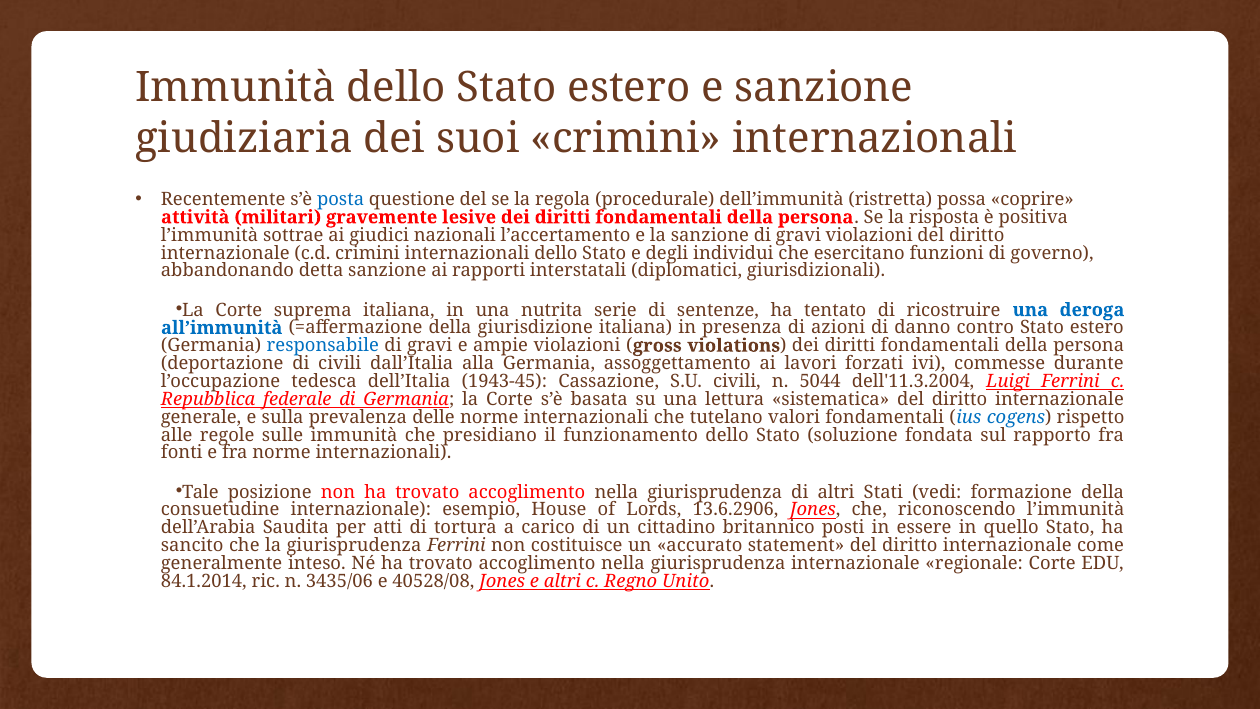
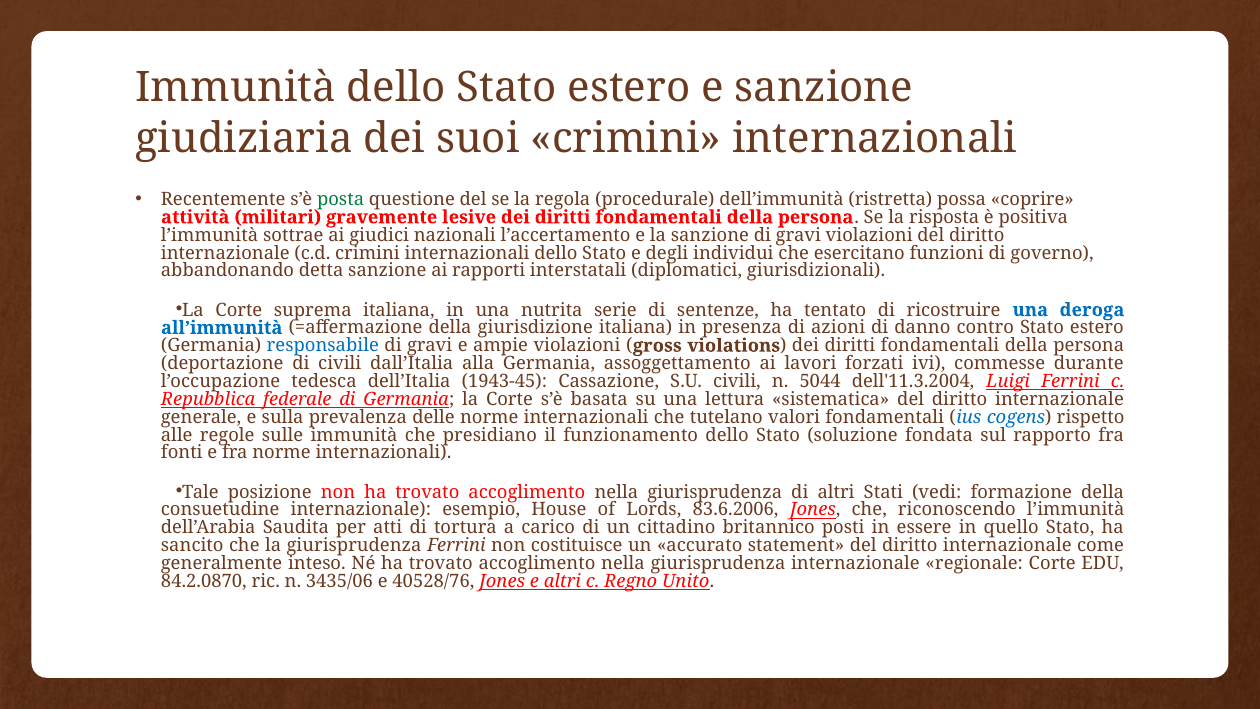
posta colour: blue -> green
13.6.2906: 13.6.2906 -> 83.6.2006
84.1.2014: 84.1.2014 -> 84.2.0870
40528/08: 40528/08 -> 40528/76
